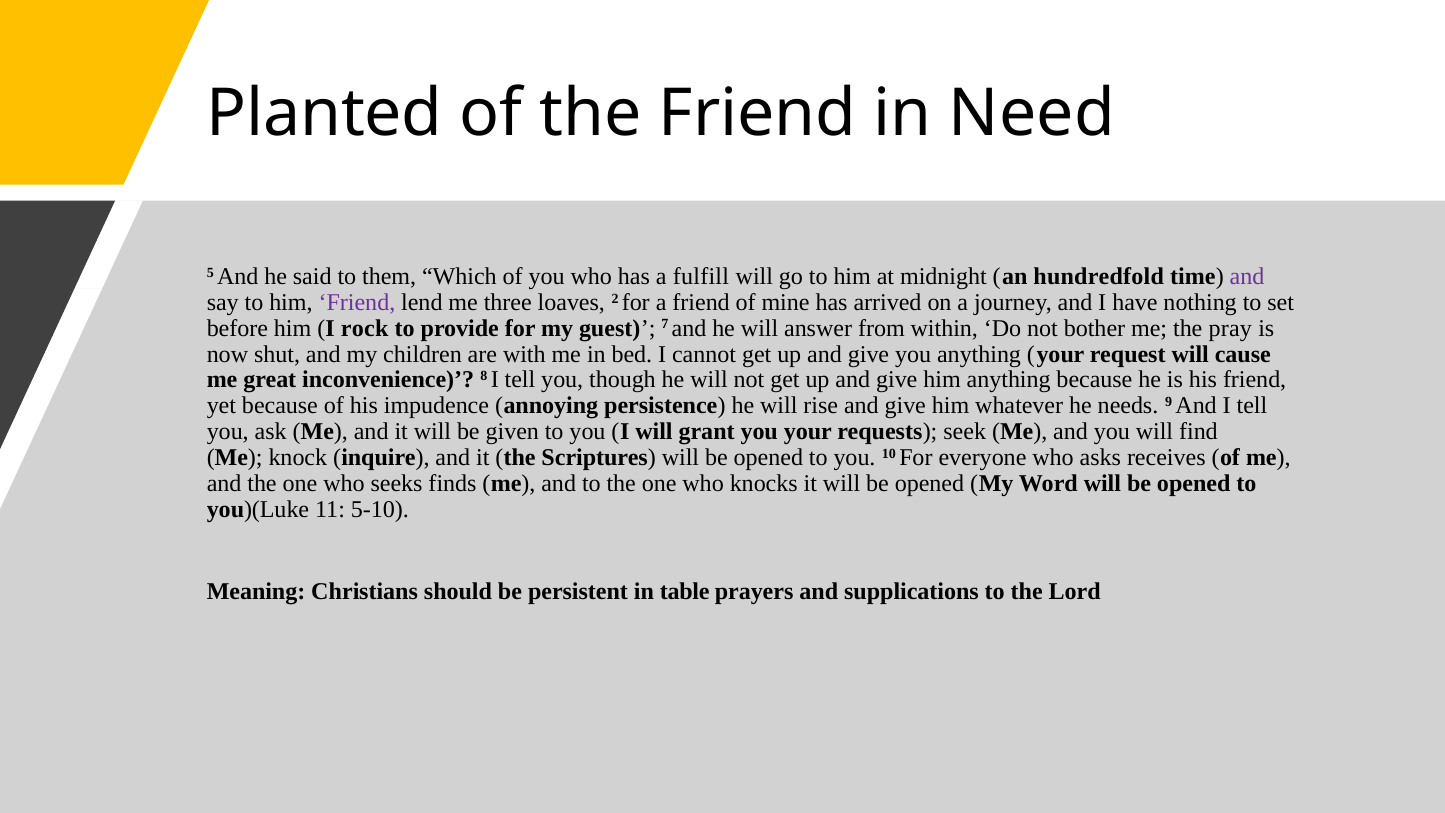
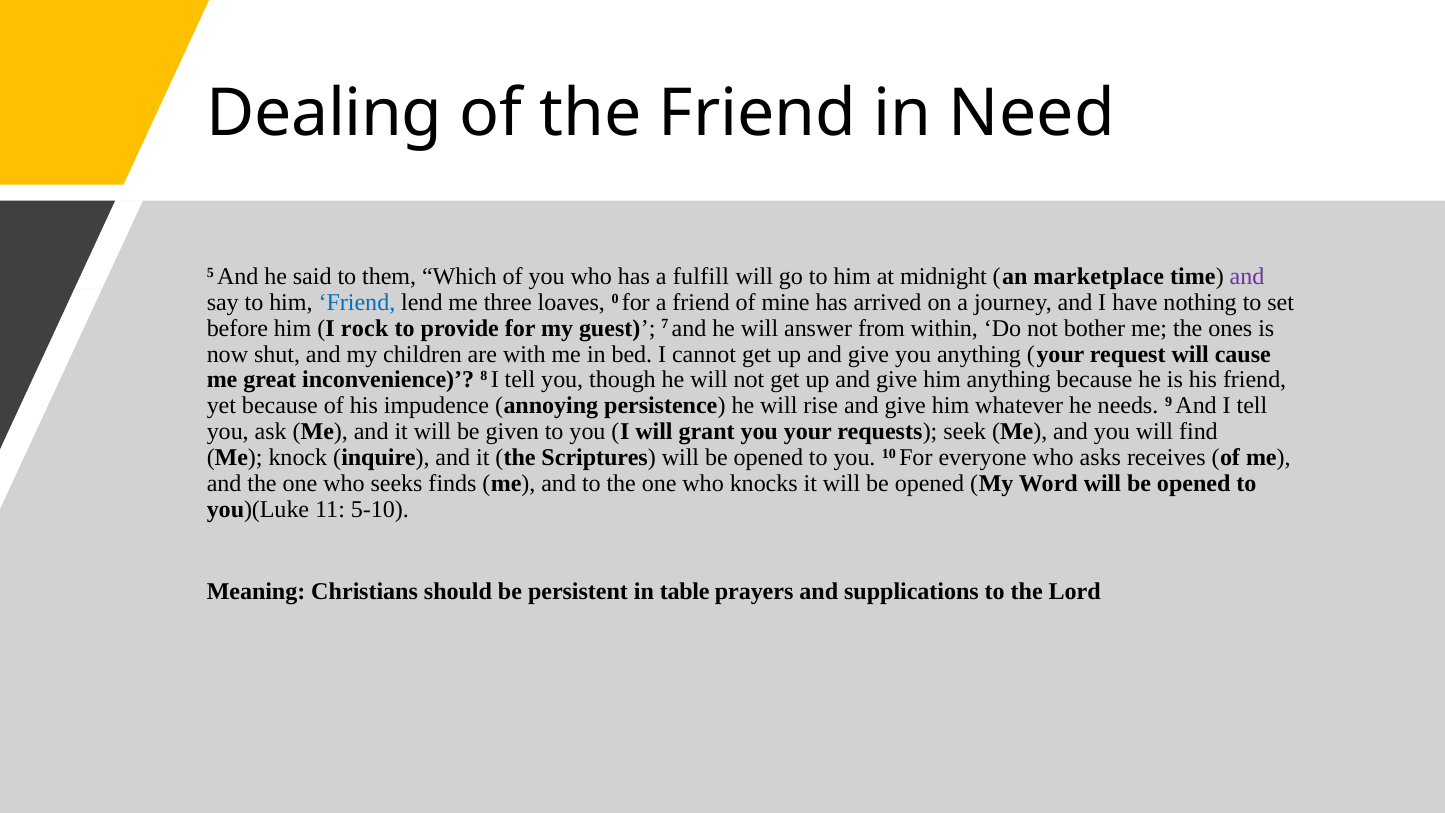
Planted: Planted -> Dealing
hundredfold: hundredfold -> marketplace
Friend at (357, 302) colour: purple -> blue
2: 2 -> 0
pray: pray -> ones
